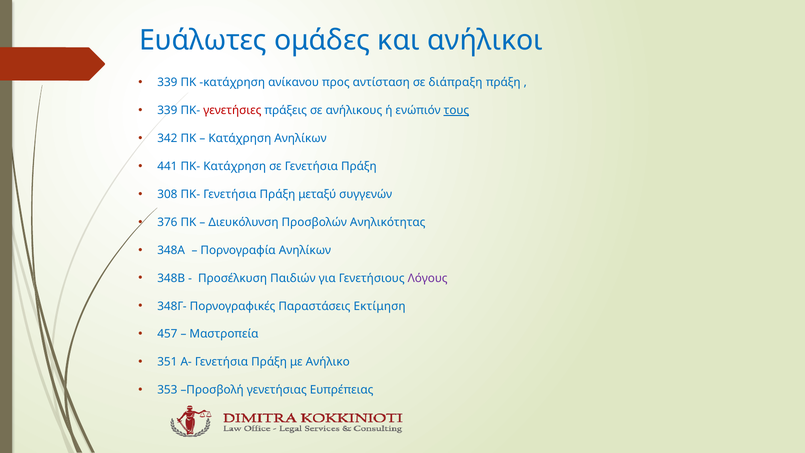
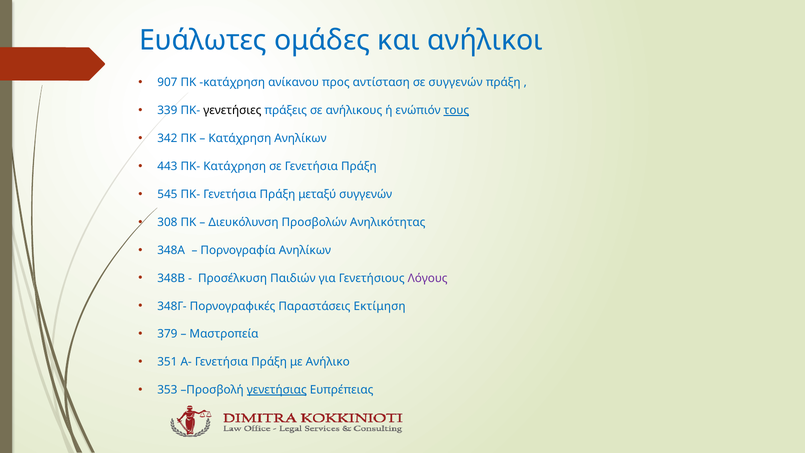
339 at (167, 83): 339 -> 907
σε διάπραξη: διάπραξη -> συγγενών
γενετήσιες colour: red -> black
441: 441 -> 443
308: 308 -> 545
376: 376 -> 308
457: 457 -> 379
γενετήσιας underline: none -> present
